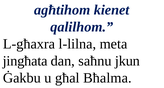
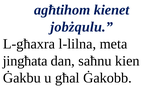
qalilhom: qalilhom -> jobżqulu
jkun: jkun -> kien
Bħalma: Bħalma -> Ġakobb
